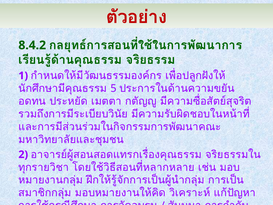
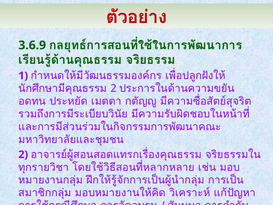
8.4.2: 8.4.2 -> 3.6.9
5 at (113, 88): 5 -> 2
